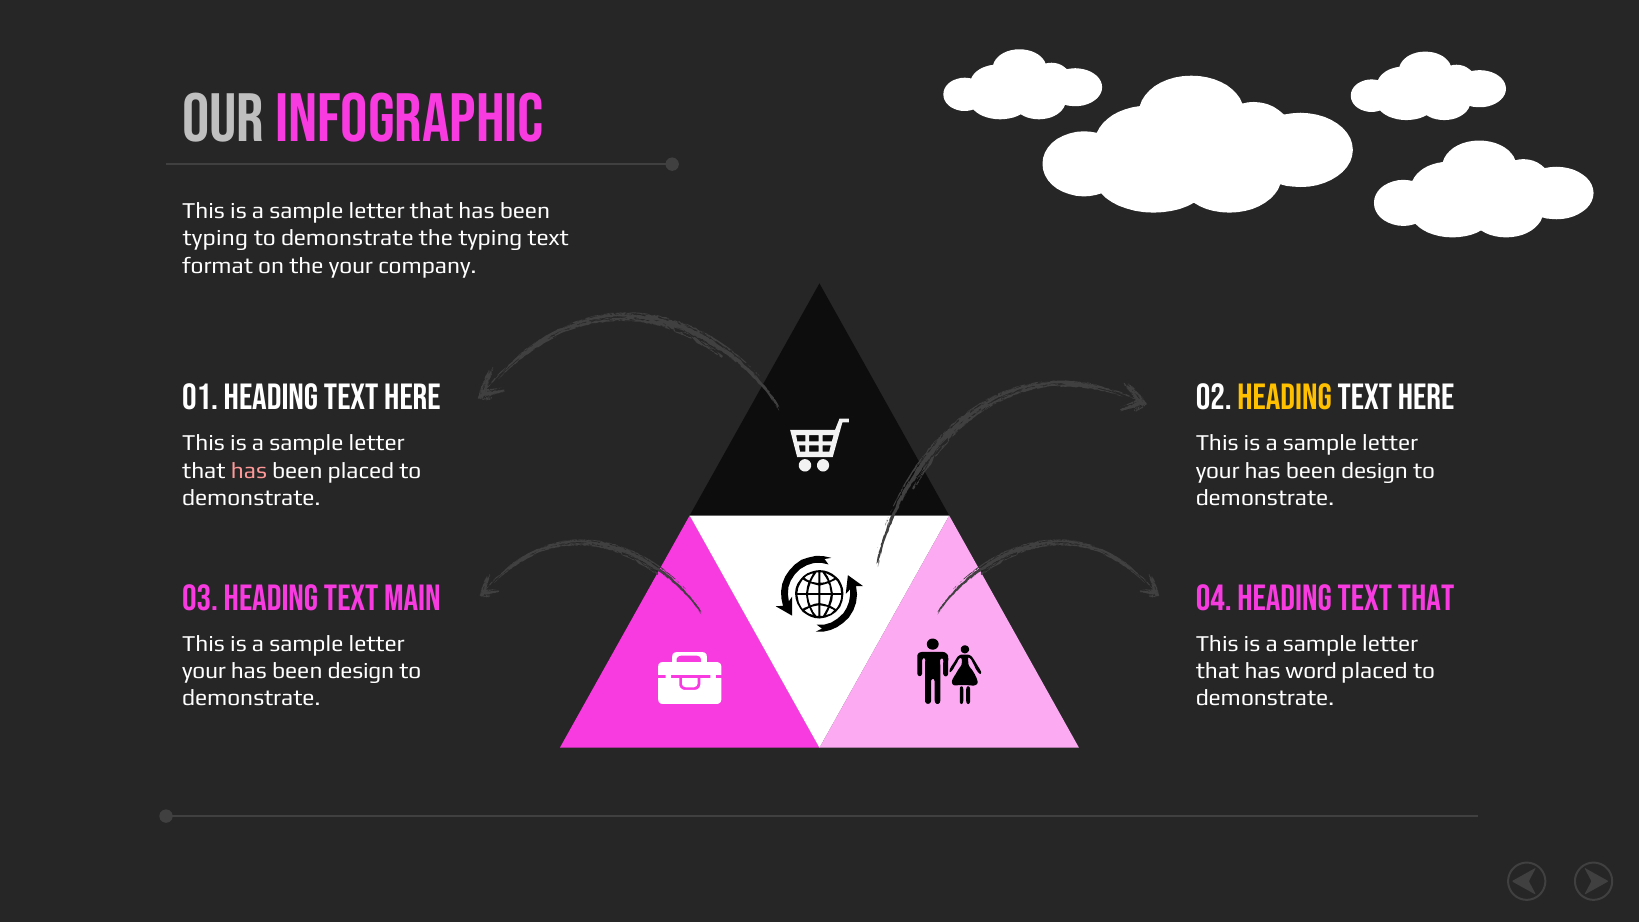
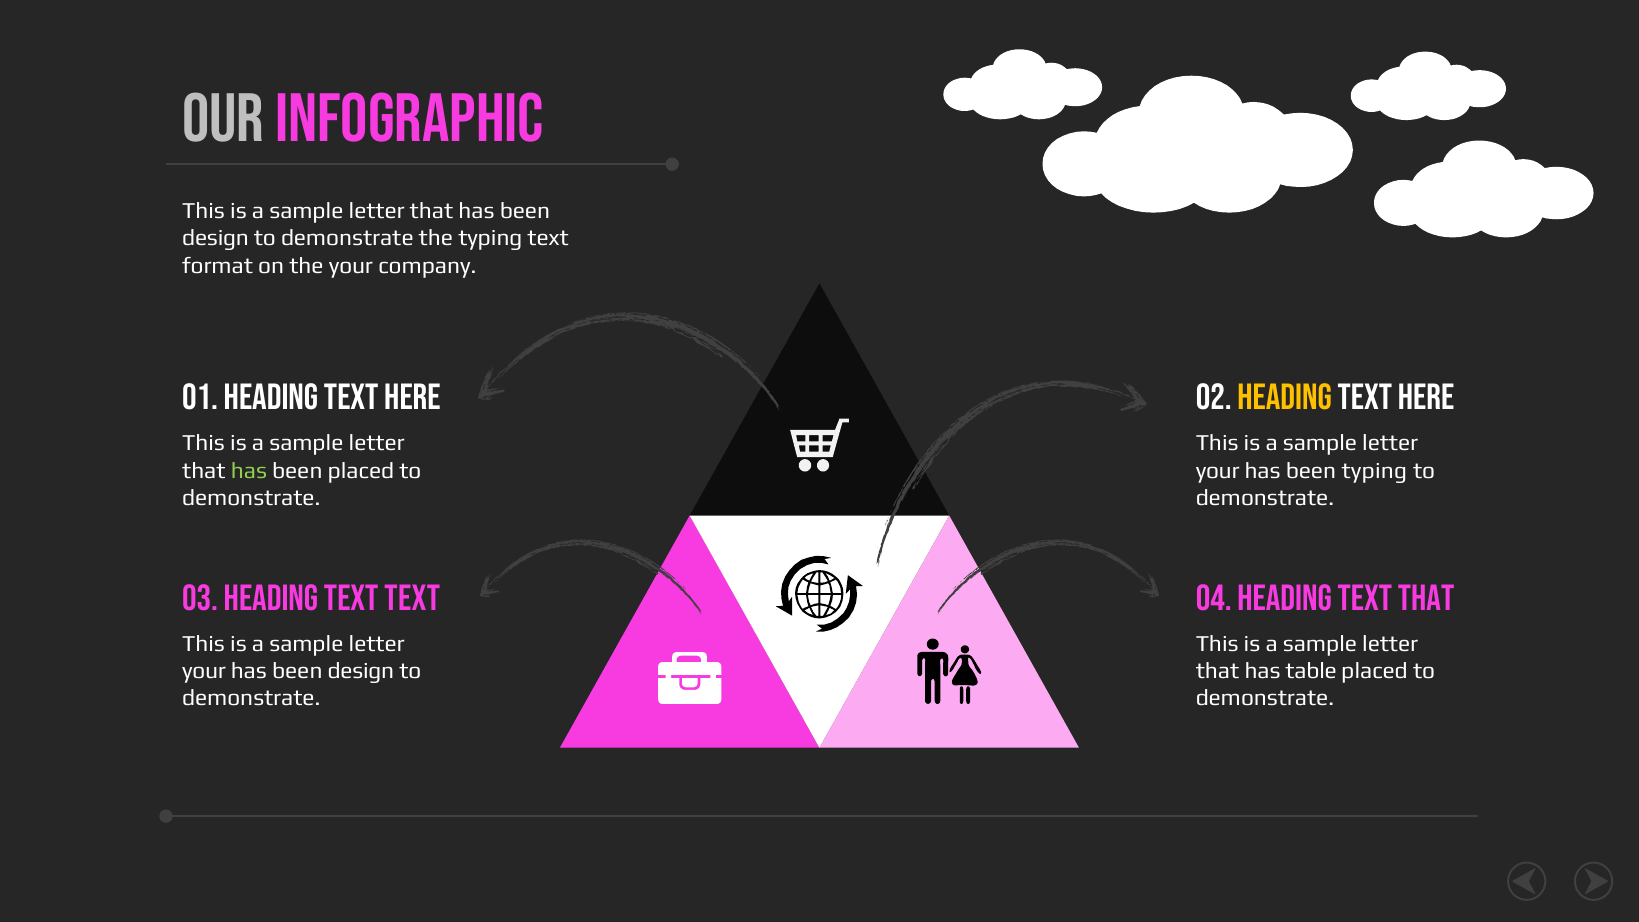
typing at (215, 238): typing -> design
has at (249, 471) colour: pink -> light green
design at (1375, 471): design -> typing
text Main: Main -> Text
word: word -> table
